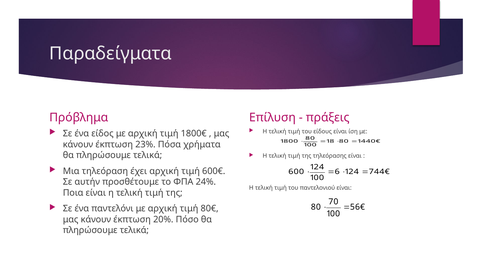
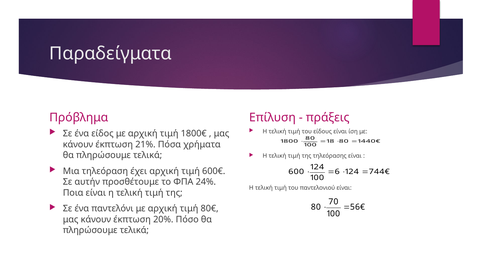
23%: 23% -> 21%
